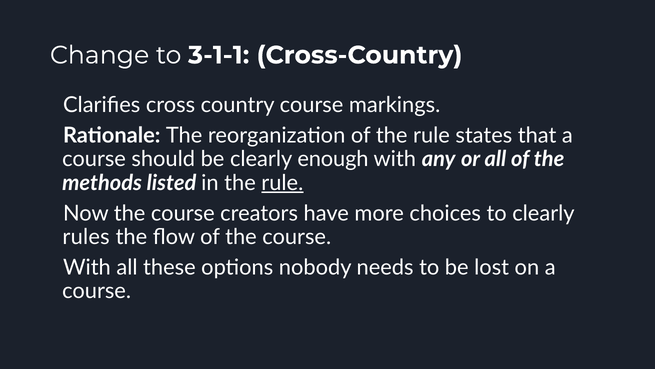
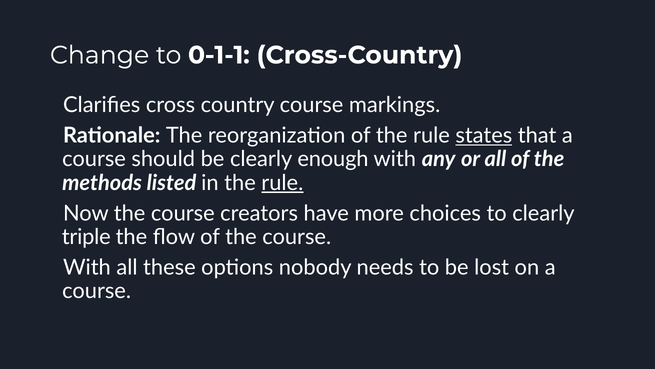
3-1-1: 3-1-1 -> 0-1-1
states underline: none -> present
rules: rules -> triple
